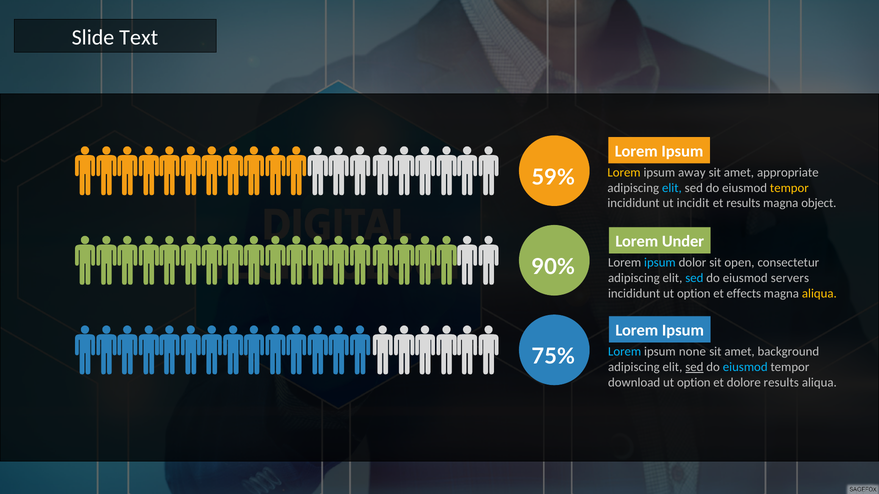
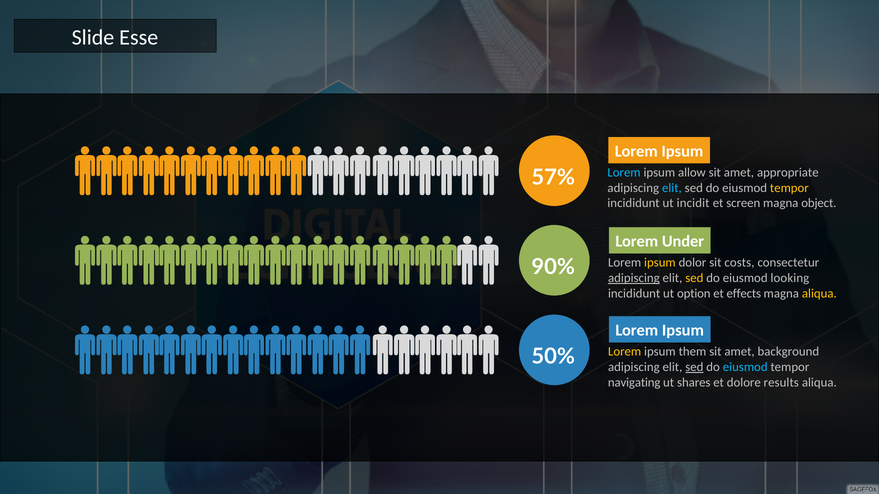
Text: Text -> Esse
Lorem at (624, 173) colour: yellow -> light blue
away: away -> allow
59%: 59% -> 57%
et results: results -> screen
ipsum at (660, 263) colour: light blue -> yellow
open: open -> costs
adipiscing at (634, 278) underline: none -> present
sed at (694, 278) colour: light blue -> yellow
servers: servers -> looking
Lorem at (625, 352) colour: light blue -> yellow
none: none -> them
75%: 75% -> 50%
download: download -> navigating
option at (694, 383): option -> shares
